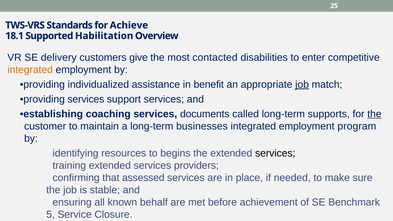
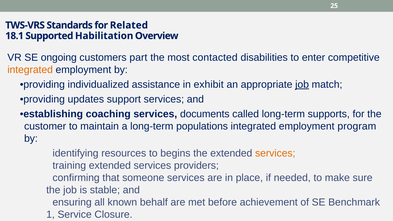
Achieve: Achieve -> Related
delivery: delivery -> ongoing
give: give -> part
benefit: benefit -> exhibit
providing services: services -> updates
the at (374, 114) underline: present -> none
businesses: businesses -> populations
services at (275, 153) colour: black -> orange
assessed: assessed -> someone
5: 5 -> 1
